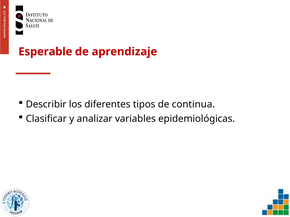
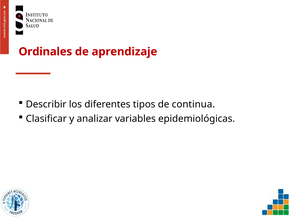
Esperable: Esperable -> Ordinales
